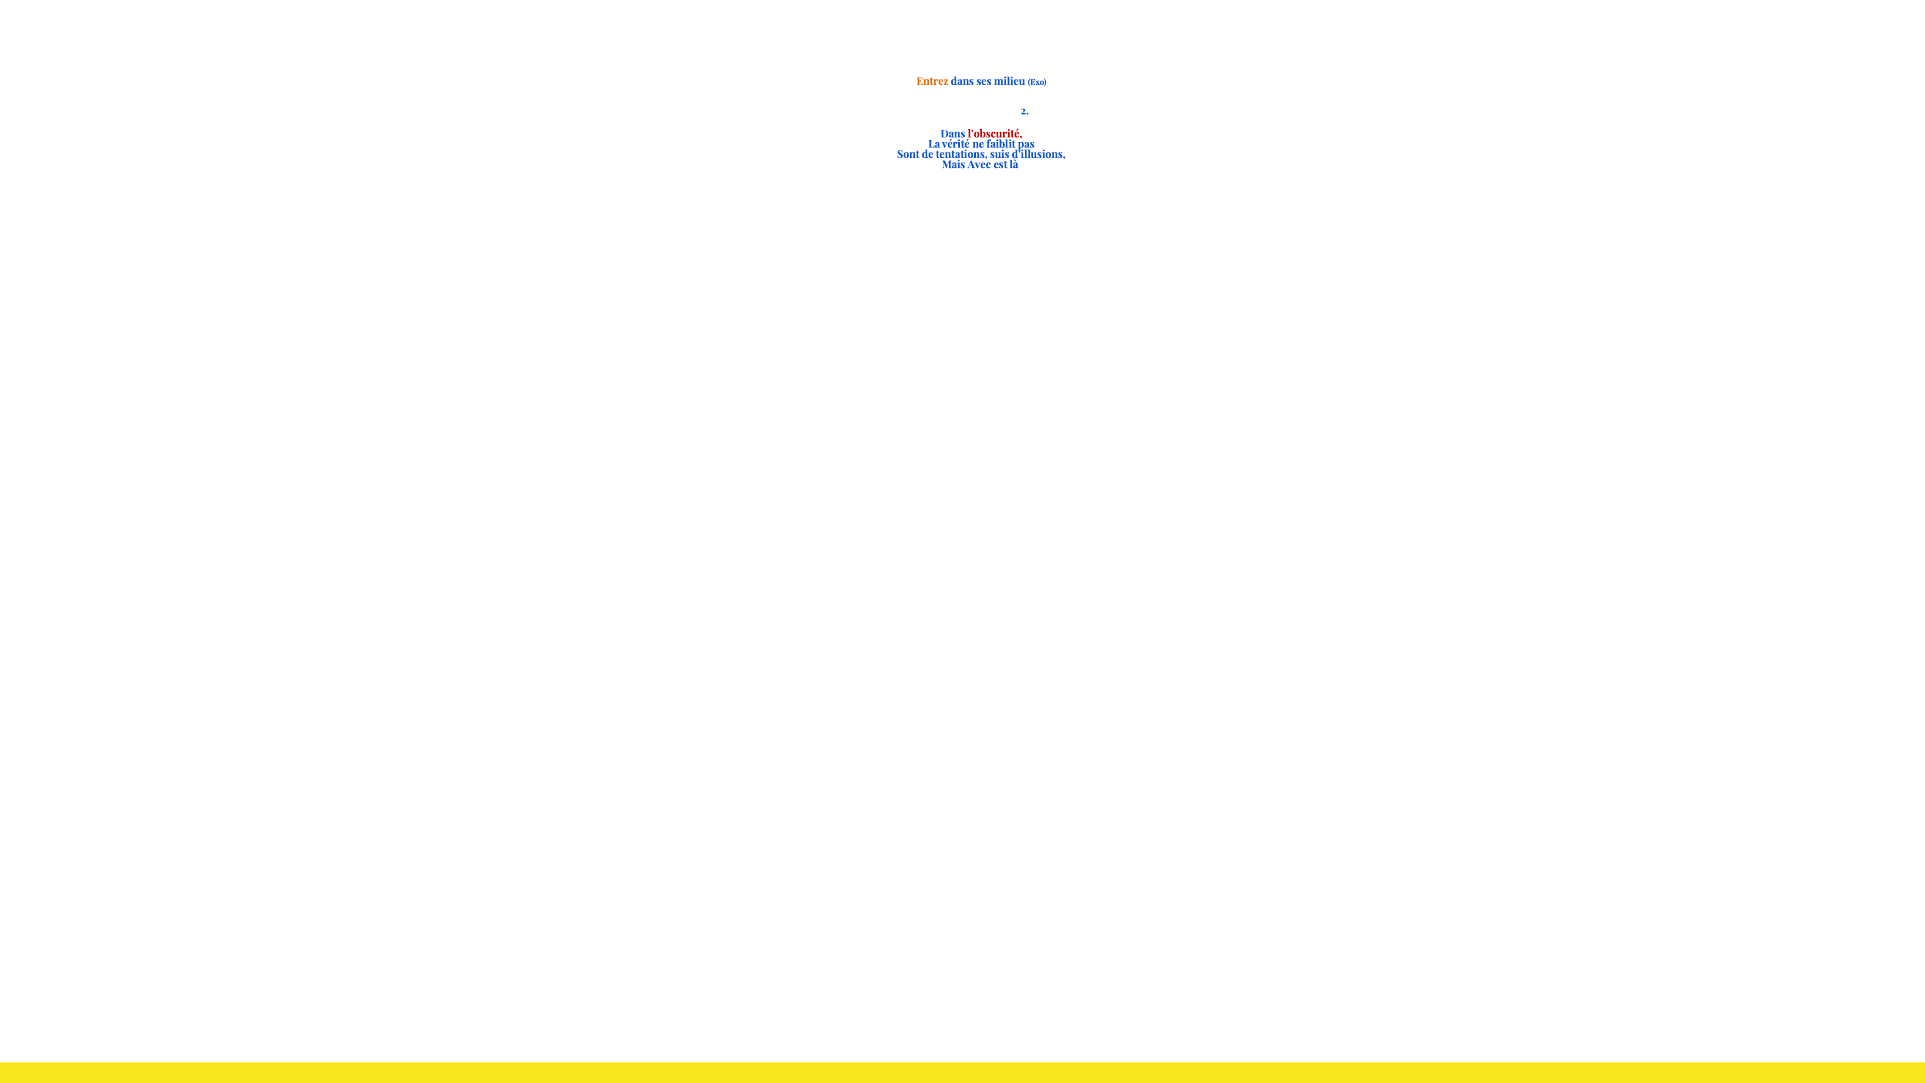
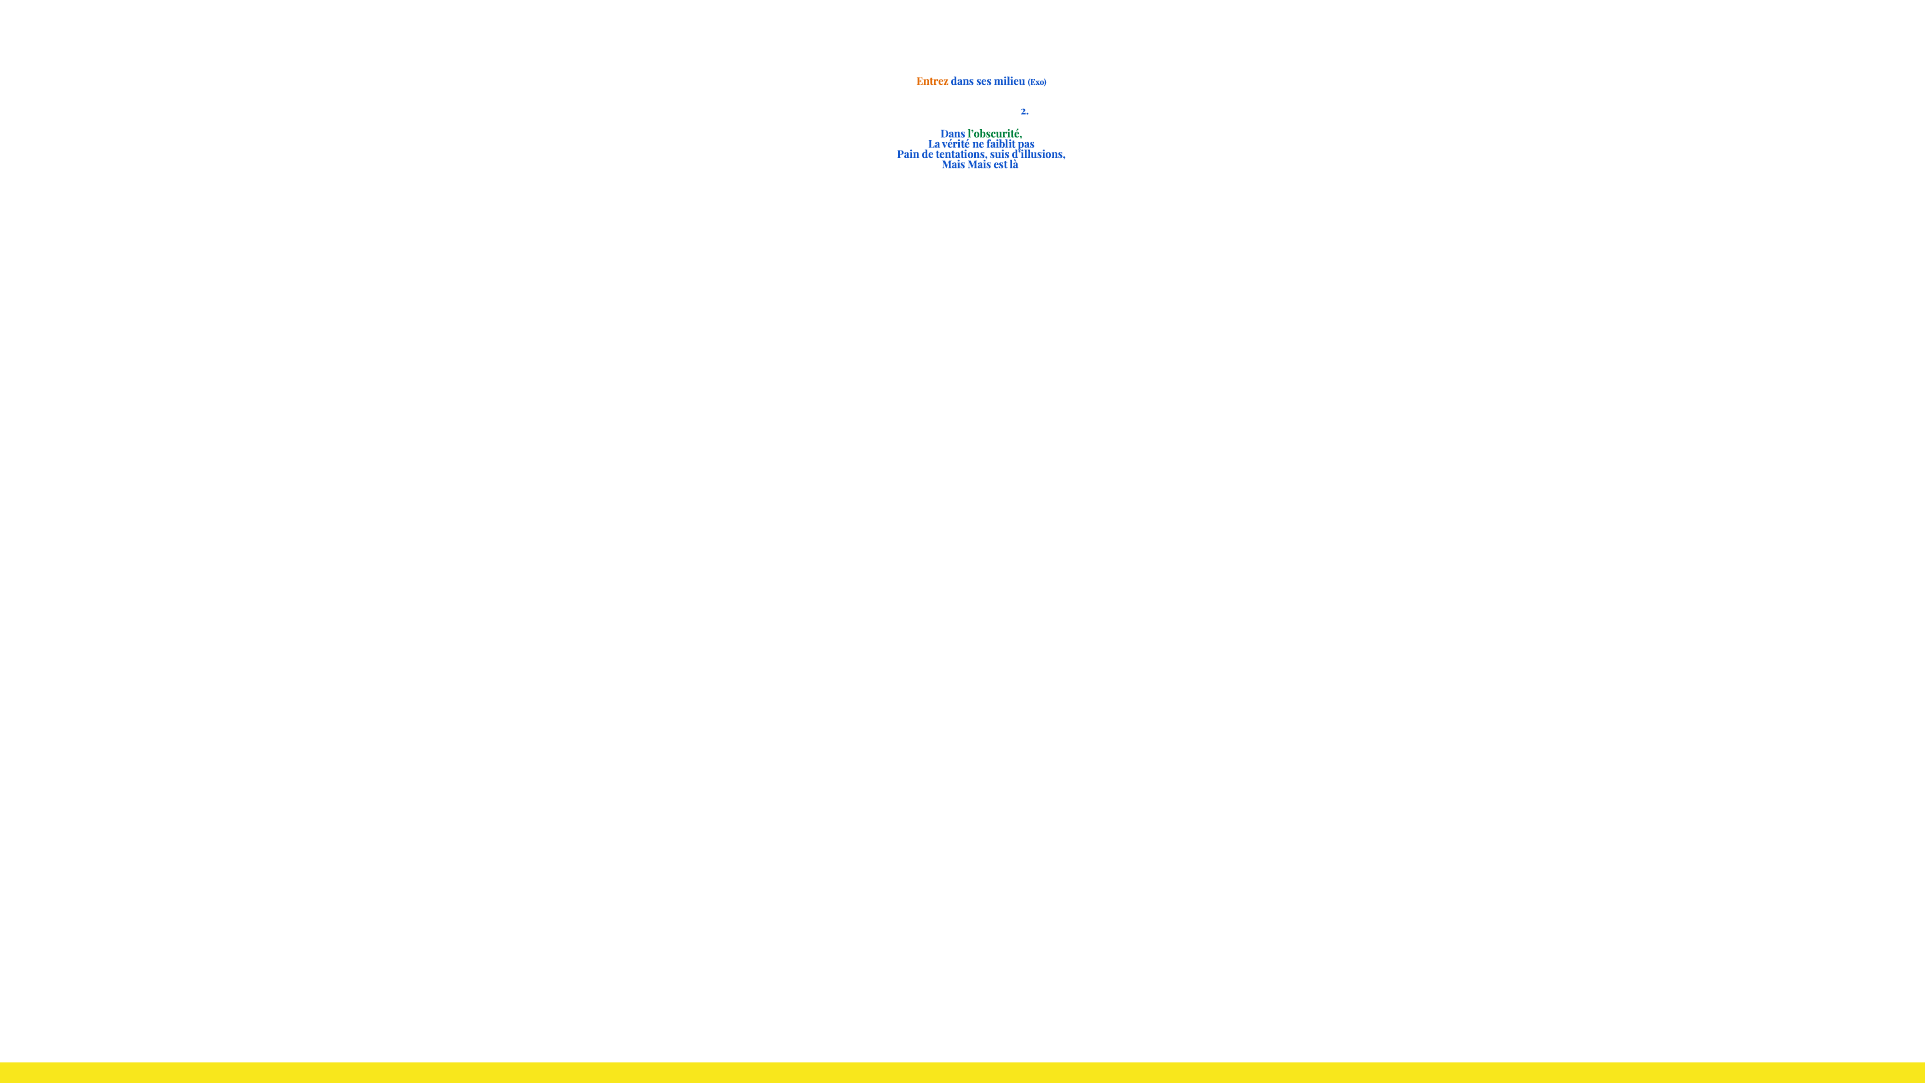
l’obscurité colour: red -> green
Sont: Sont -> Pain
Mais Avec: Avec -> Mais
